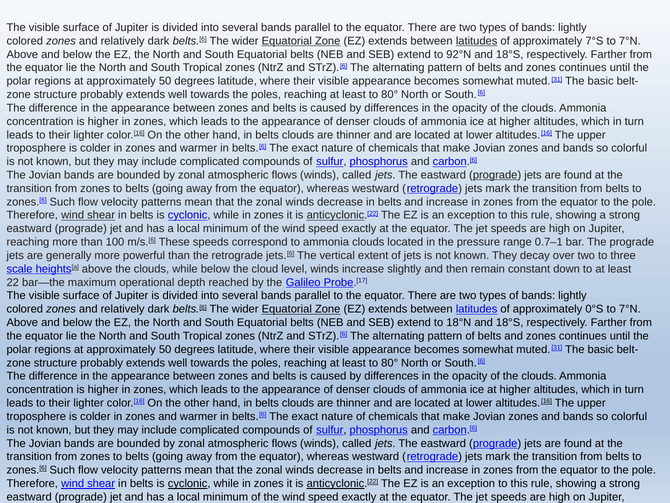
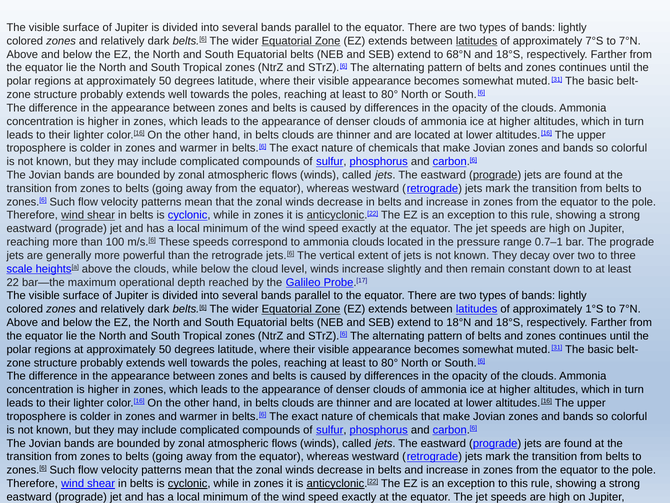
92°N: 92°N -> 68°N
0°S: 0°S -> 1°S
